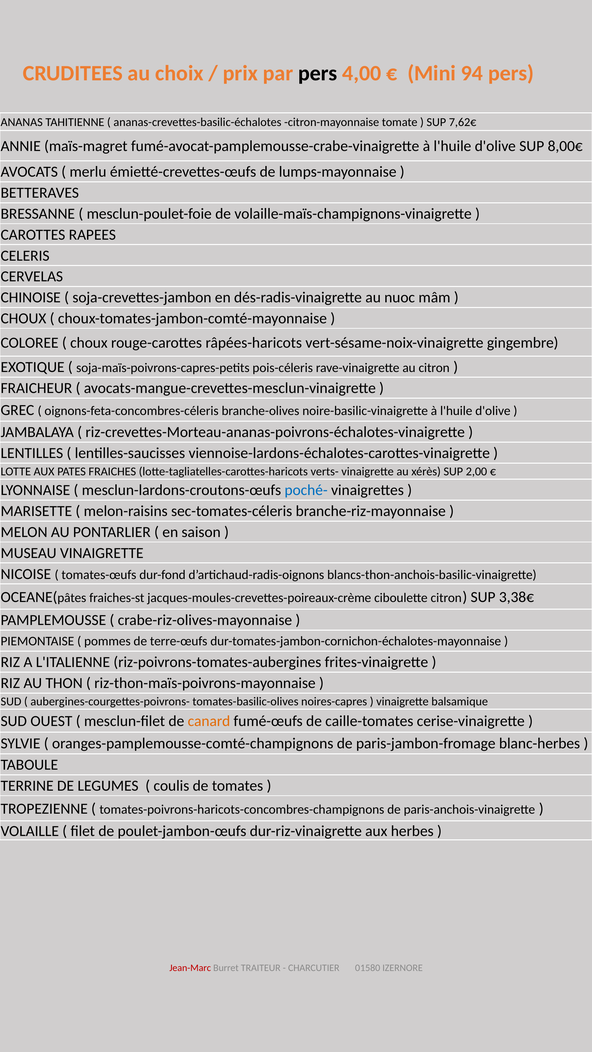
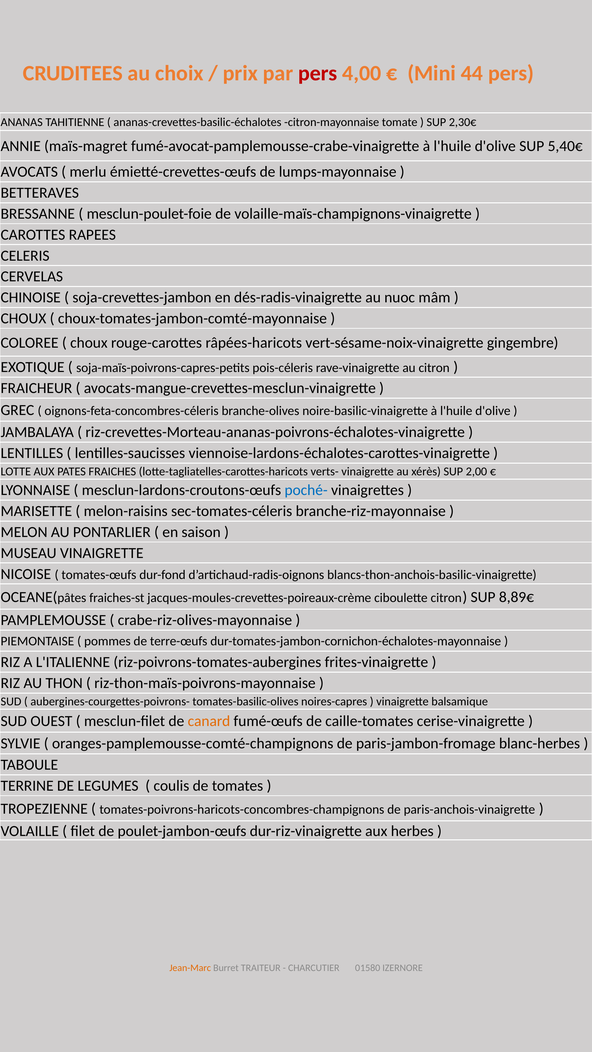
pers at (318, 73) colour: black -> red
94: 94 -> 44
7,62€: 7,62€ -> 2,30€
8,00€: 8,00€ -> 5,40€
3,38€: 3,38€ -> 8,89€
Jean-Marc colour: red -> orange
